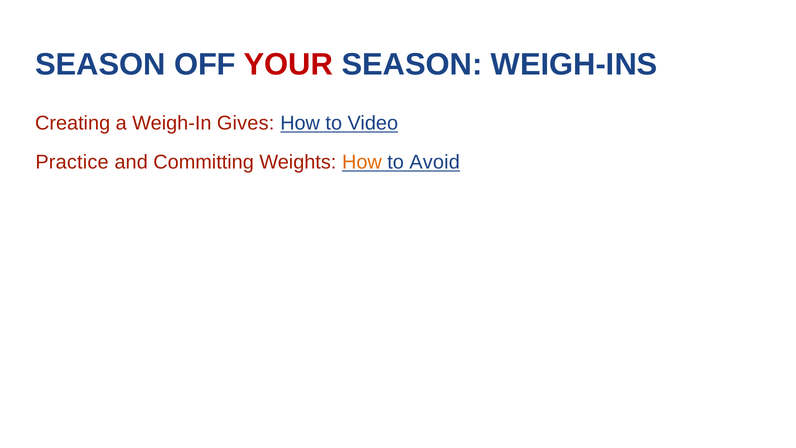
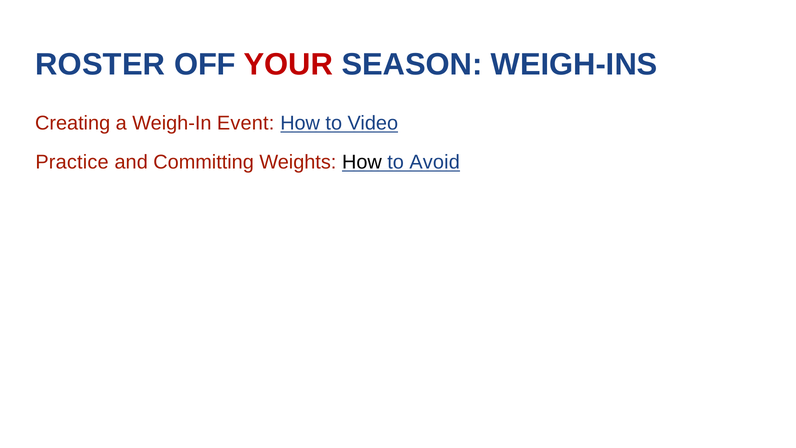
SEASON at (100, 64): SEASON -> ROSTER
Gives: Gives -> Event
How at (362, 162) colour: orange -> black
